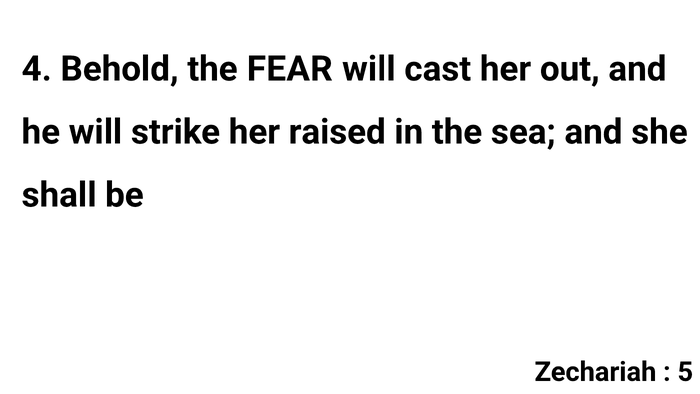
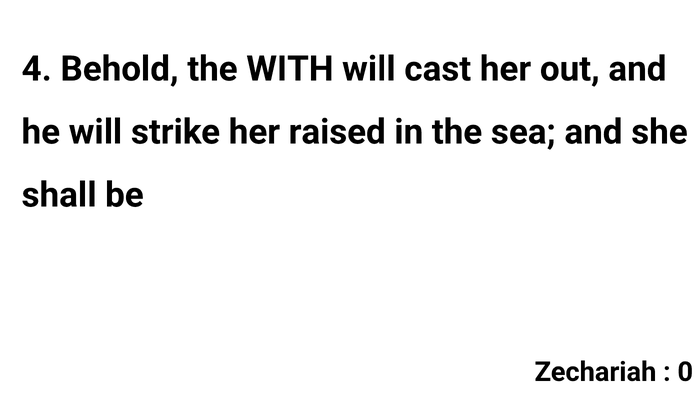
FEAR: FEAR -> WITH
5: 5 -> 0
